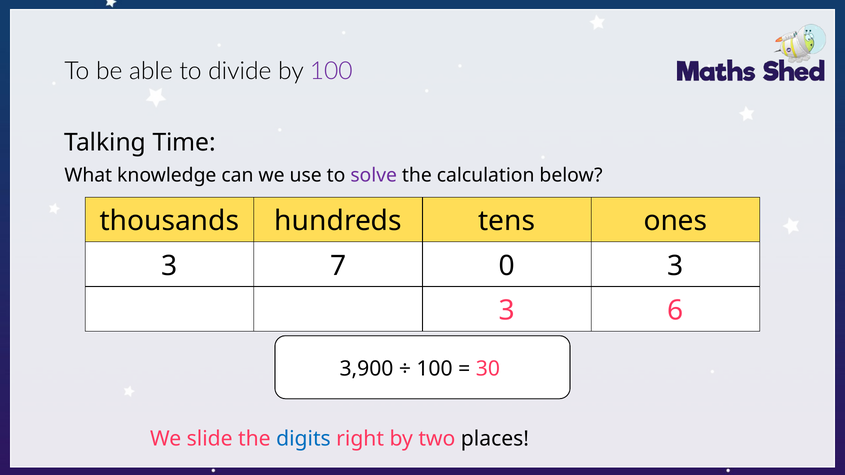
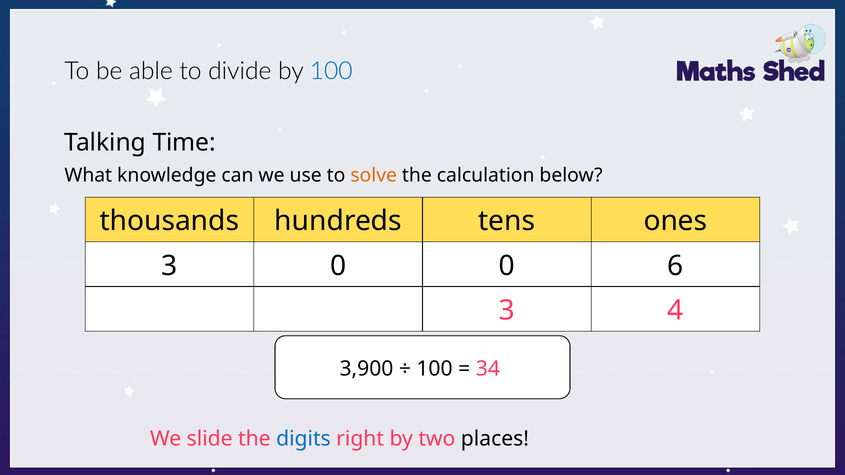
100 at (331, 71) colour: purple -> blue
solve colour: purple -> orange
3 7: 7 -> 0
0 3: 3 -> 6
6: 6 -> 4
30: 30 -> 34
